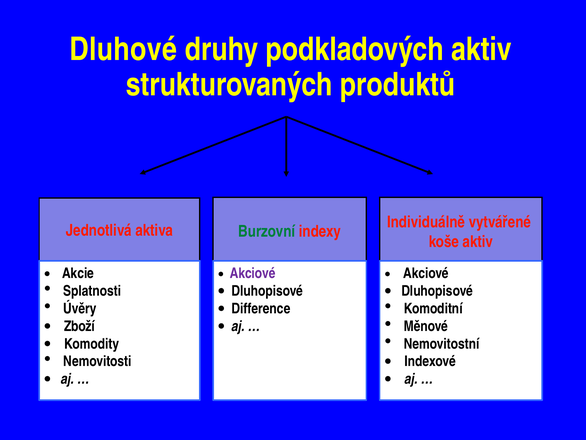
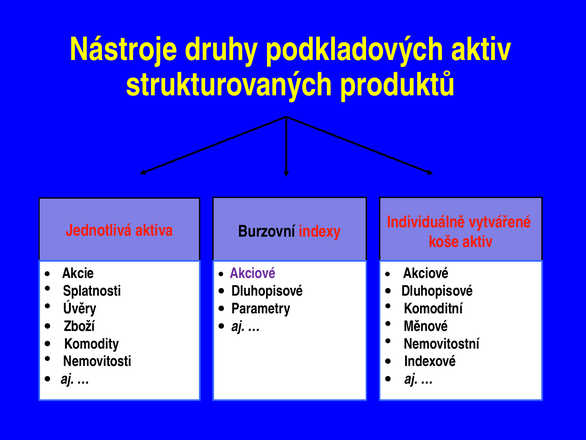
Dluhové: Dluhové -> Nástroje
Burzovní colour: green -> black
Difference: Difference -> Parametry
